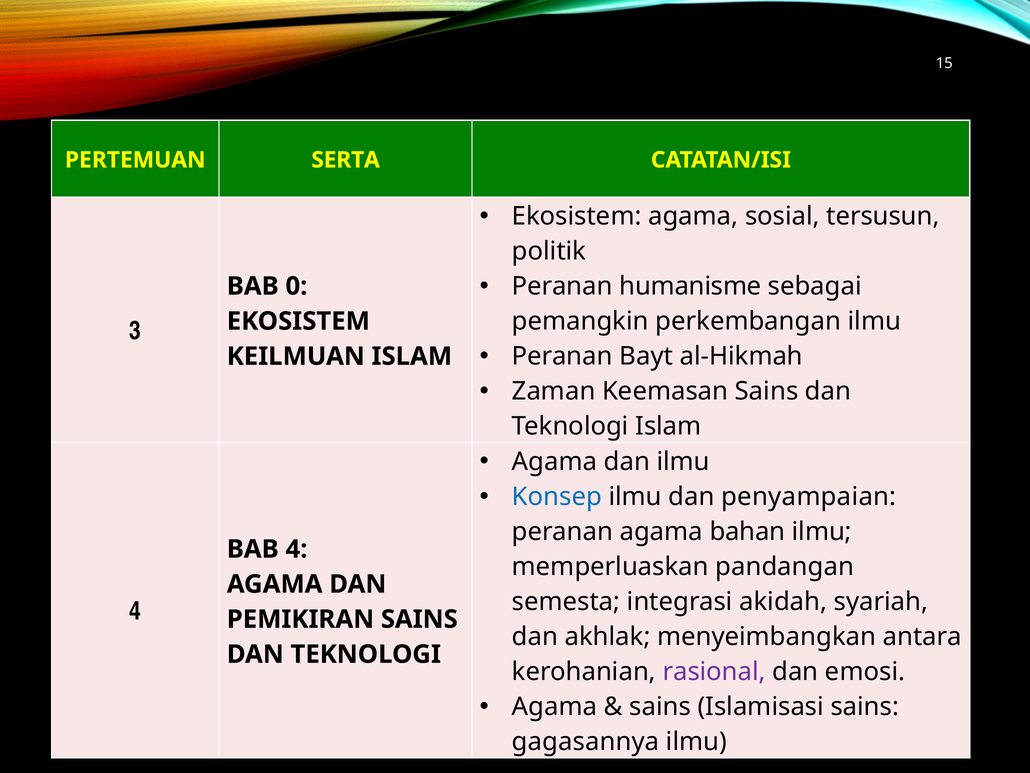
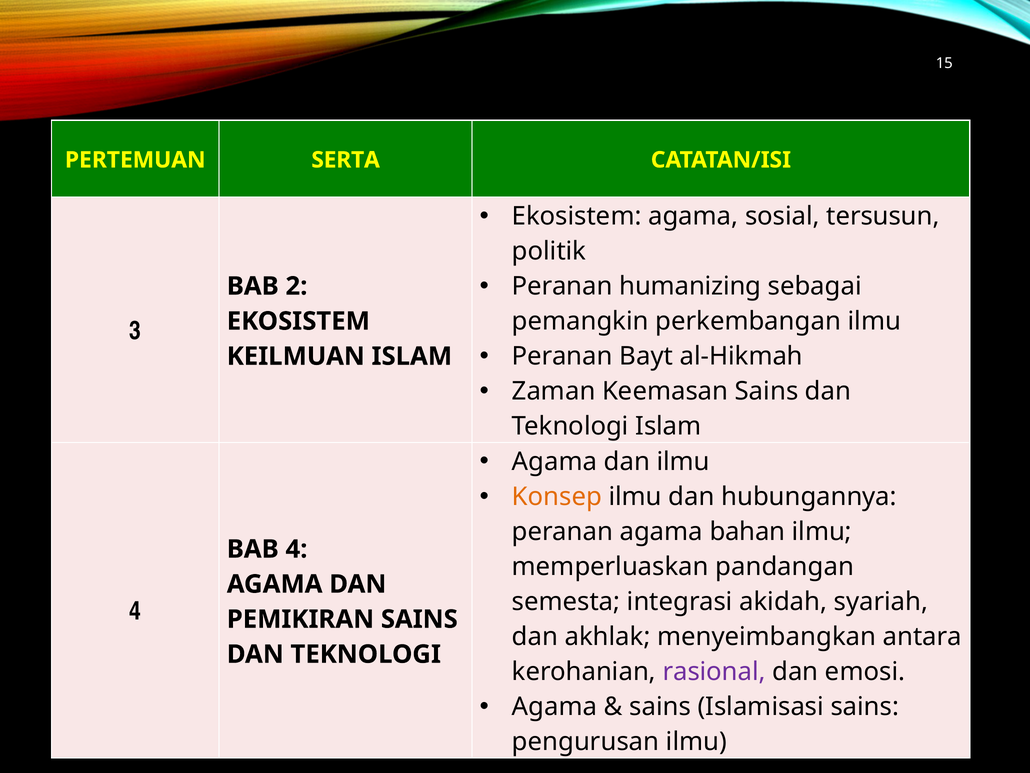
humanisme: humanisme -> humanizing
0: 0 -> 2
Konsep colour: blue -> orange
penyampaian: penyampaian -> hubungannya
gagasannya: gagasannya -> pengurusan
